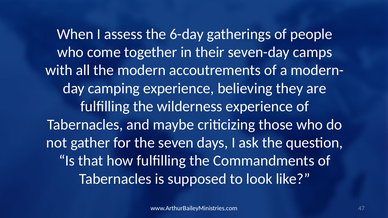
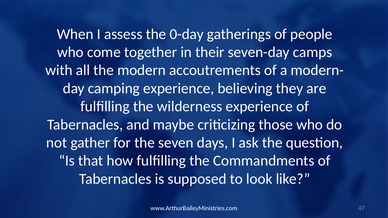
6-day: 6-day -> 0-day
